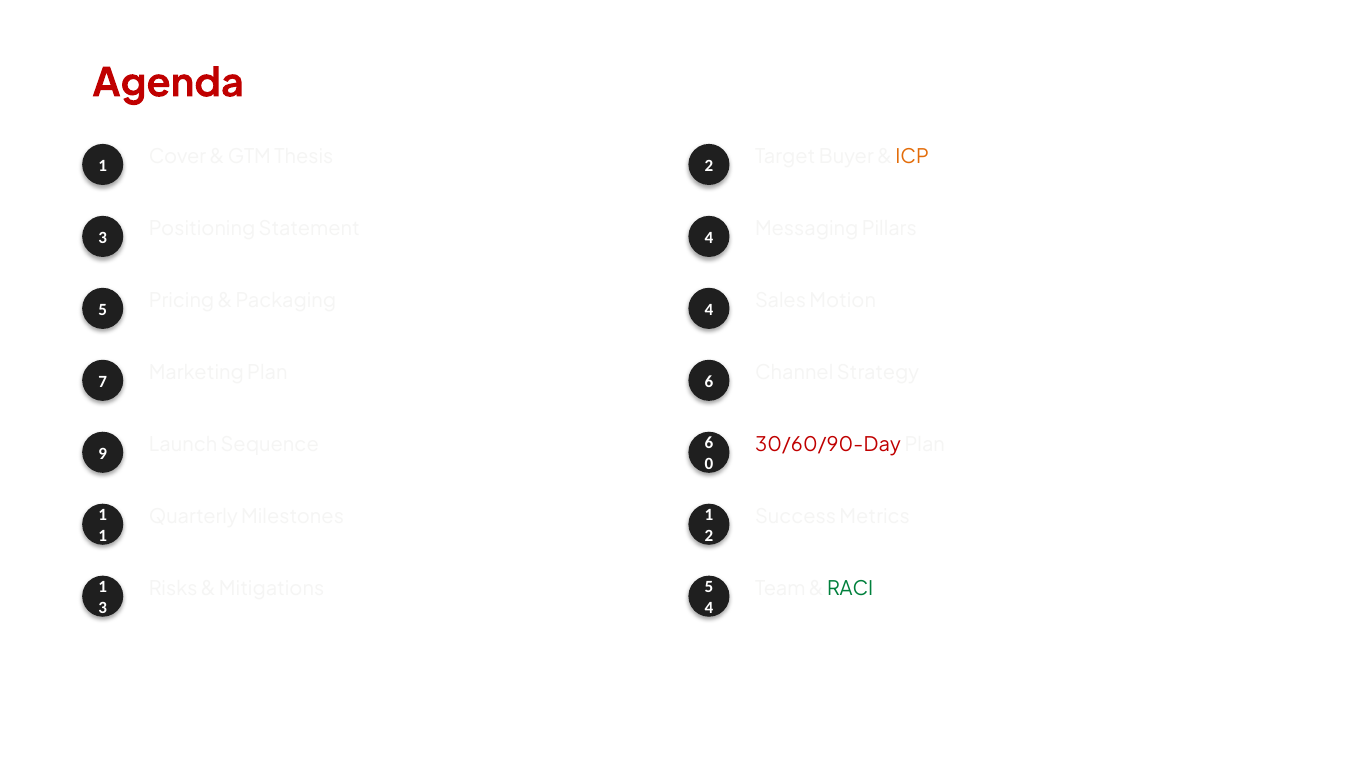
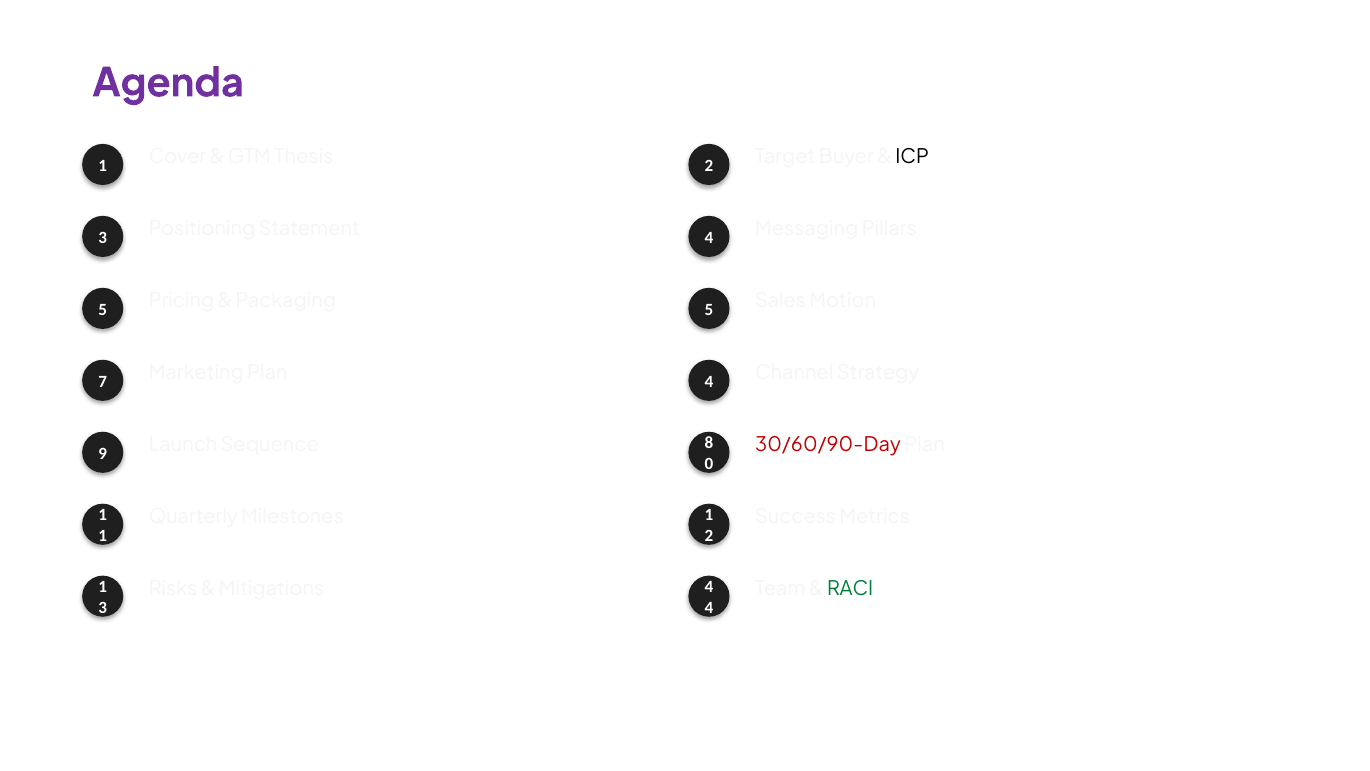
Agenda colour: red -> purple
ICP colour: orange -> black
Packaging 4: 4 -> 5
Plan 6: 6 -> 4
Sequence 6: 6 -> 8
Mitigations 5: 5 -> 4
